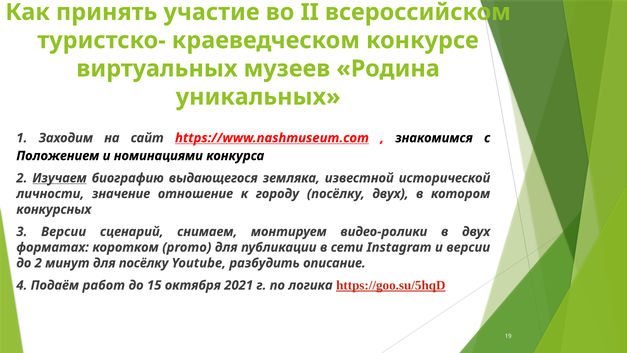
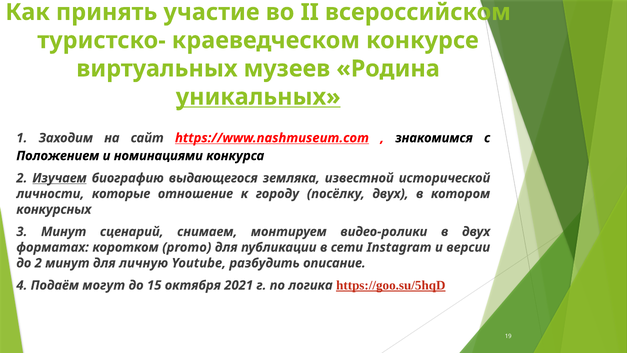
уникальных underline: none -> present
значение: значение -> которые
3 Версии: Версии -> Минут
для посёлку: посёлку -> личную
работ: работ -> могут
